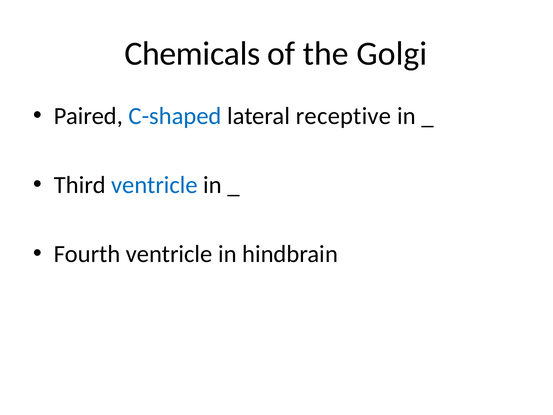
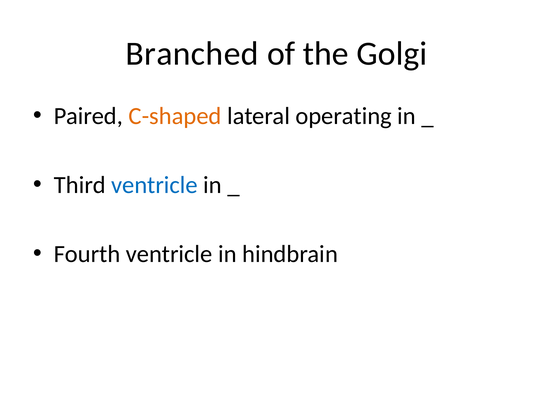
Chemicals: Chemicals -> Branched
C-shaped colour: blue -> orange
receptive: receptive -> operating
